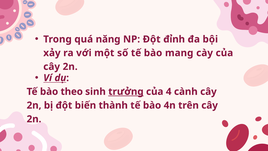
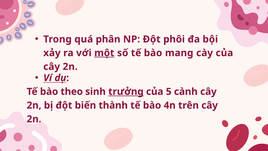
năng: năng -> phân
đỉnh: đỉnh -> phôi
một underline: none -> present
4: 4 -> 5
